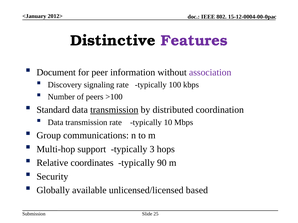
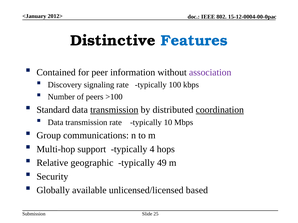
Features colour: purple -> blue
Document: Document -> Contained
coordination underline: none -> present
3: 3 -> 4
coordinates: coordinates -> geographic
90: 90 -> 49
